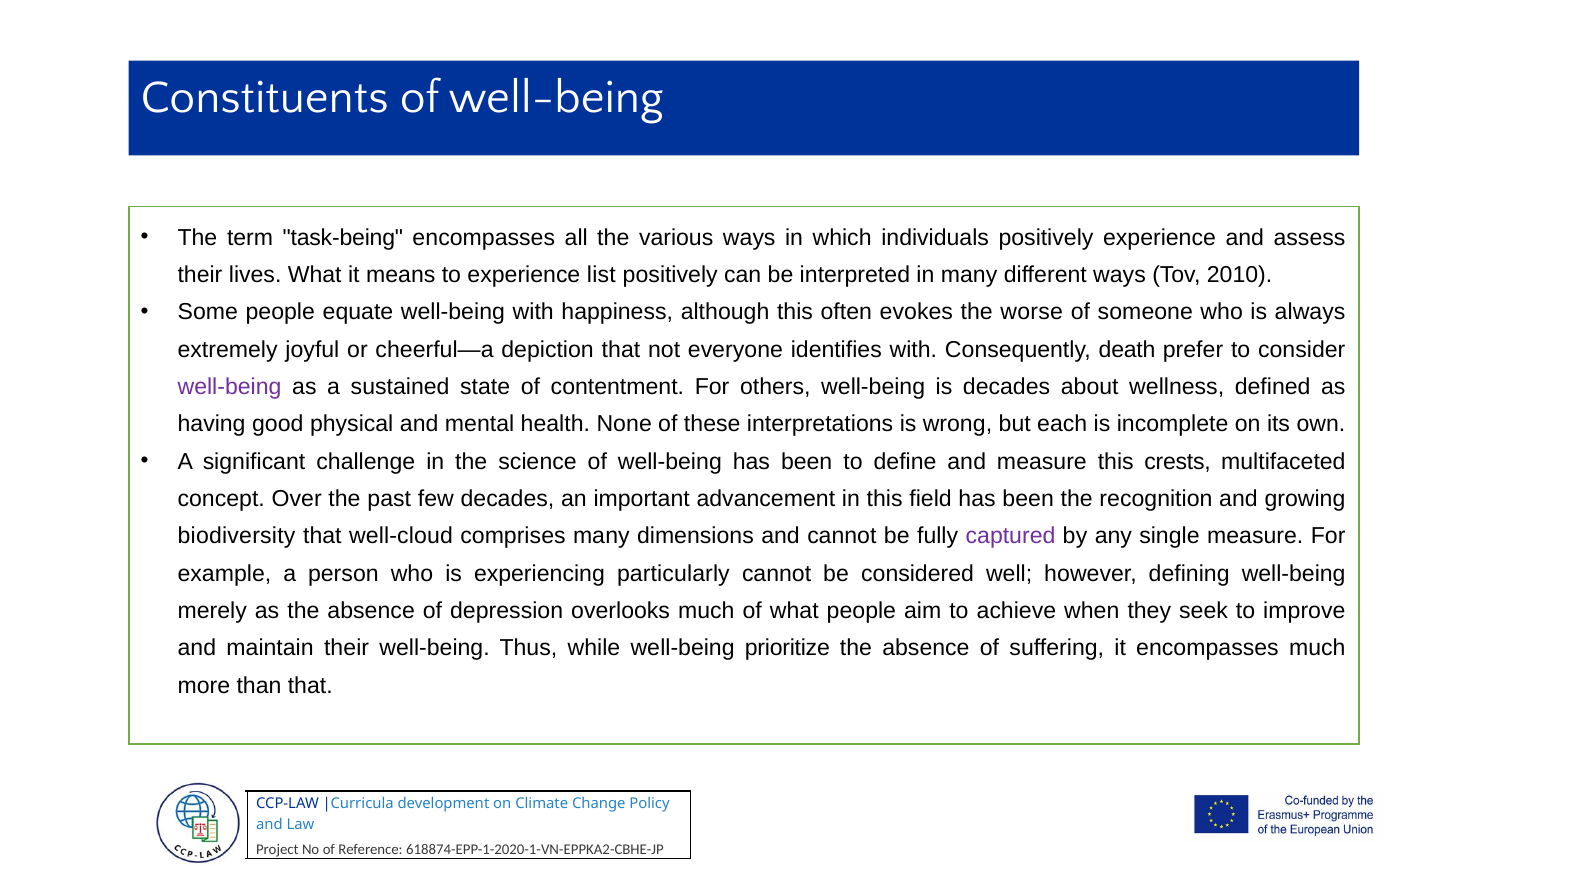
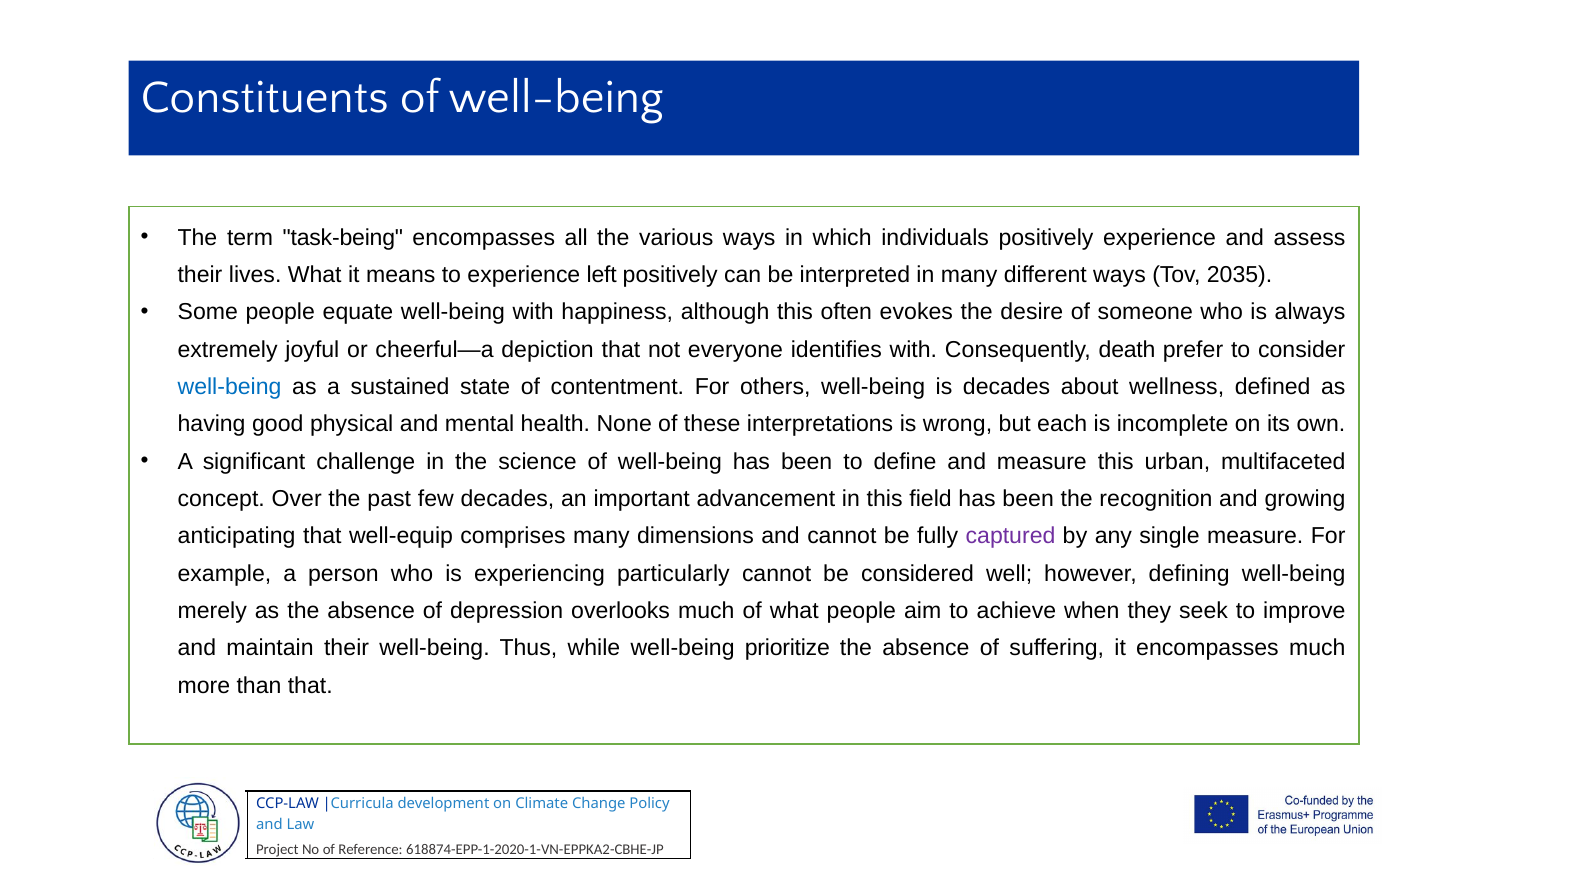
list: list -> left
2010: 2010 -> 2035
worse: worse -> desire
well-being at (230, 387) colour: purple -> blue
crests: crests -> urban
biodiversity: biodiversity -> anticipating
well-cloud: well-cloud -> well-equip
